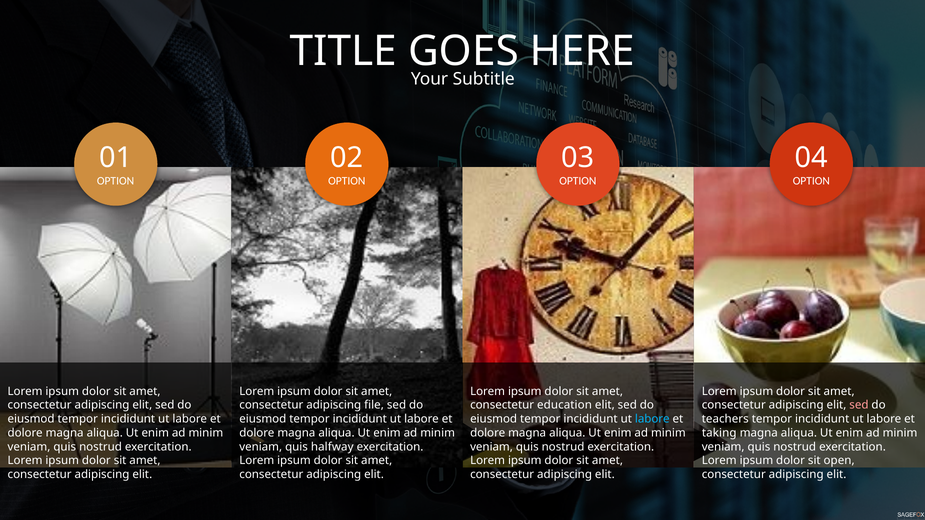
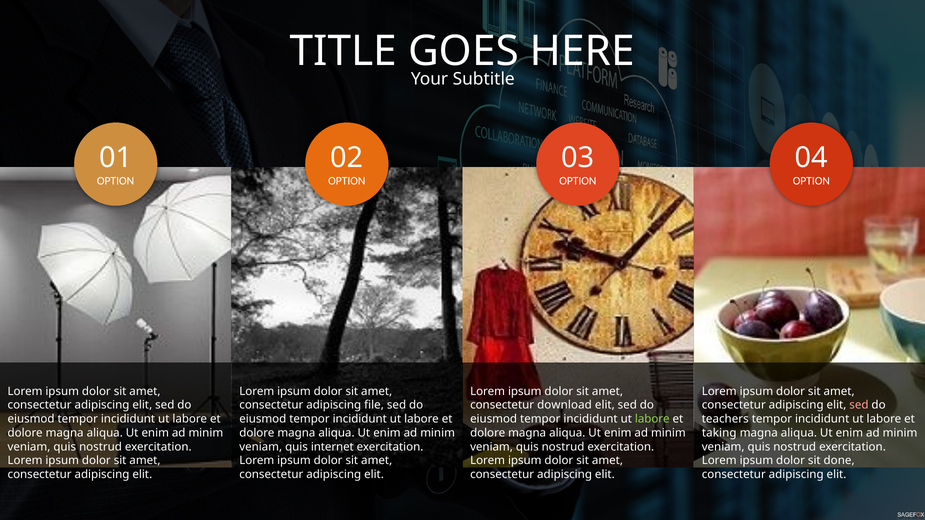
education: education -> download
labore at (652, 419) colour: light blue -> light green
halfway: halfway -> internet
open: open -> done
